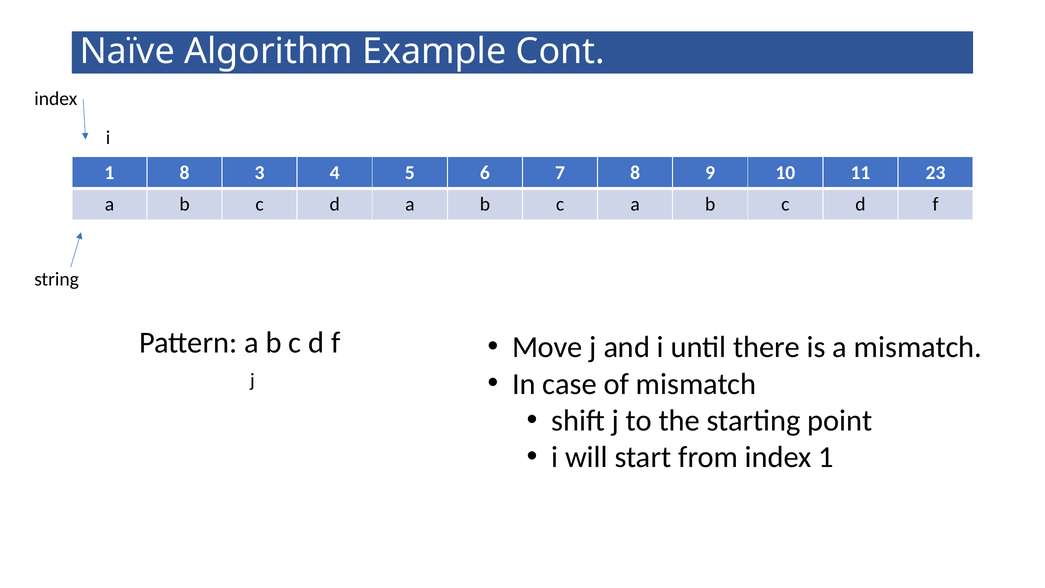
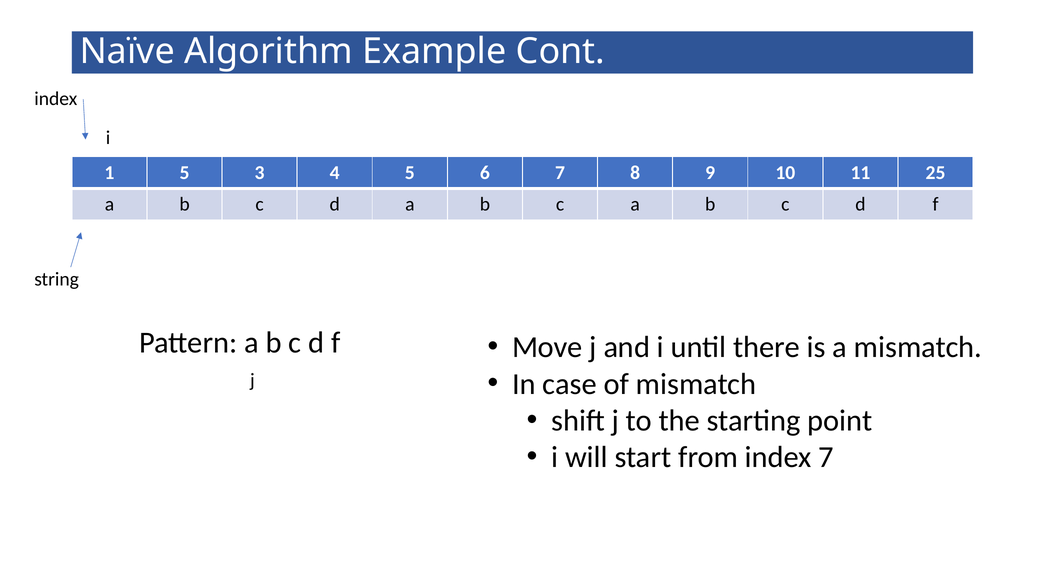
1 8: 8 -> 5
23: 23 -> 25
index 1: 1 -> 7
